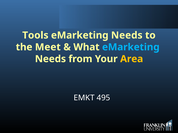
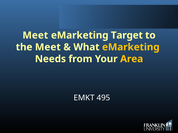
Tools at (35, 35): Tools -> Meet
Needs at (127, 35): Needs -> Target
eMarketing at (131, 47) colour: light blue -> yellow
